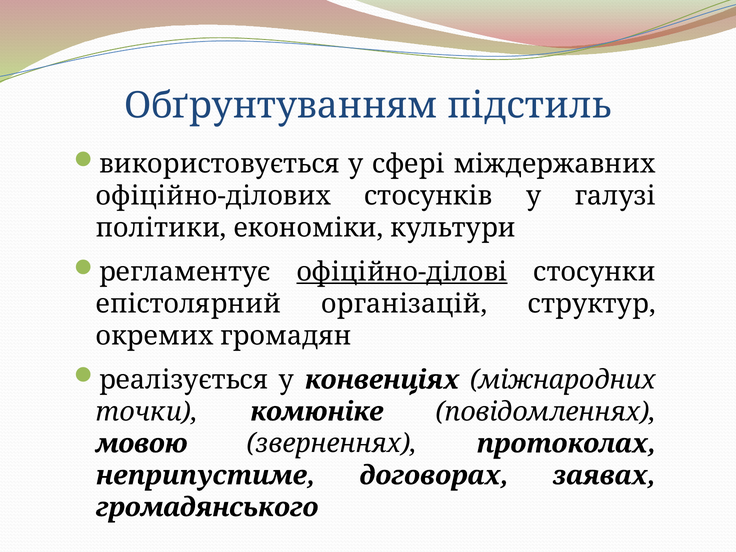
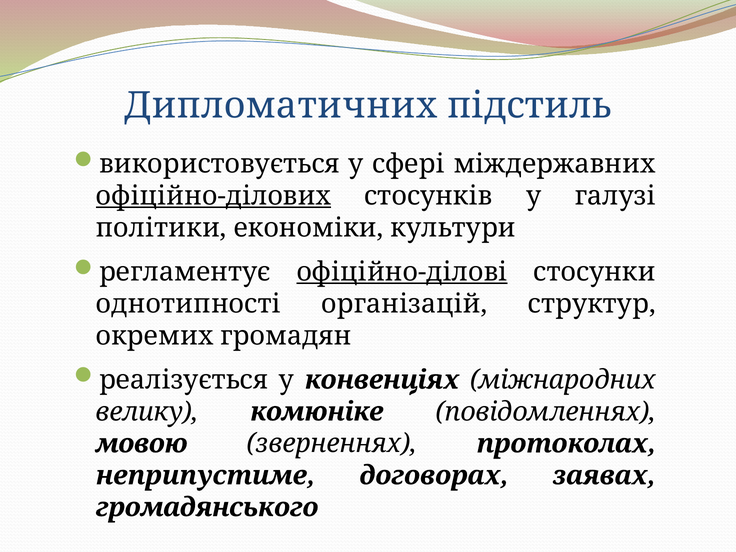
Обґрунтуванням: Обґрунтуванням -> Дипломатичних
офіційно-ділових underline: none -> present
епістолярний: епістолярний -> однотипності
точки: точки -> велику
